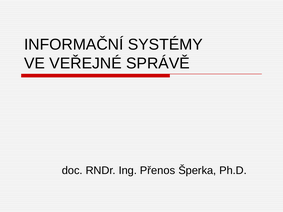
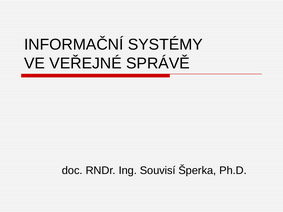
Přenos: Přenos -> Souvisí
